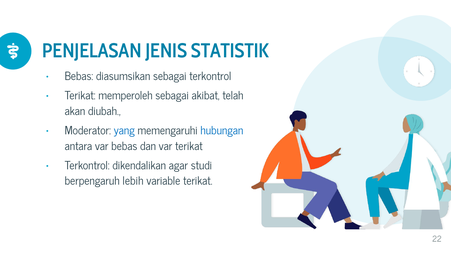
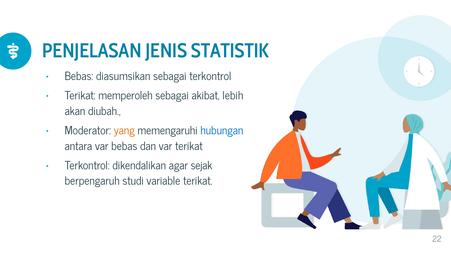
telah: telah -> lebih
yang colour: blue -> orange
studi: studi -> sejak
lebih: lebih -> studi
